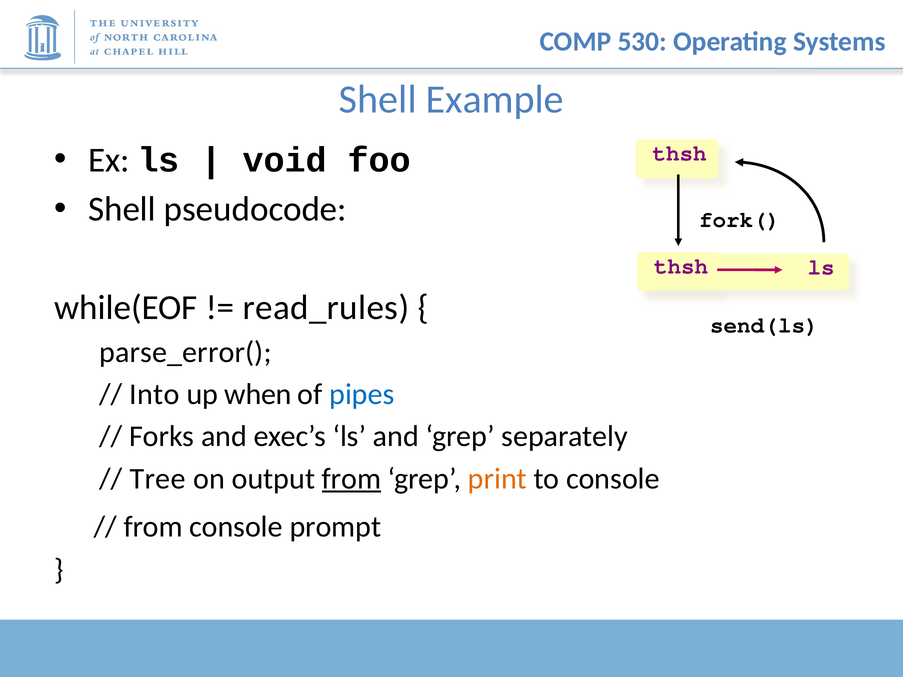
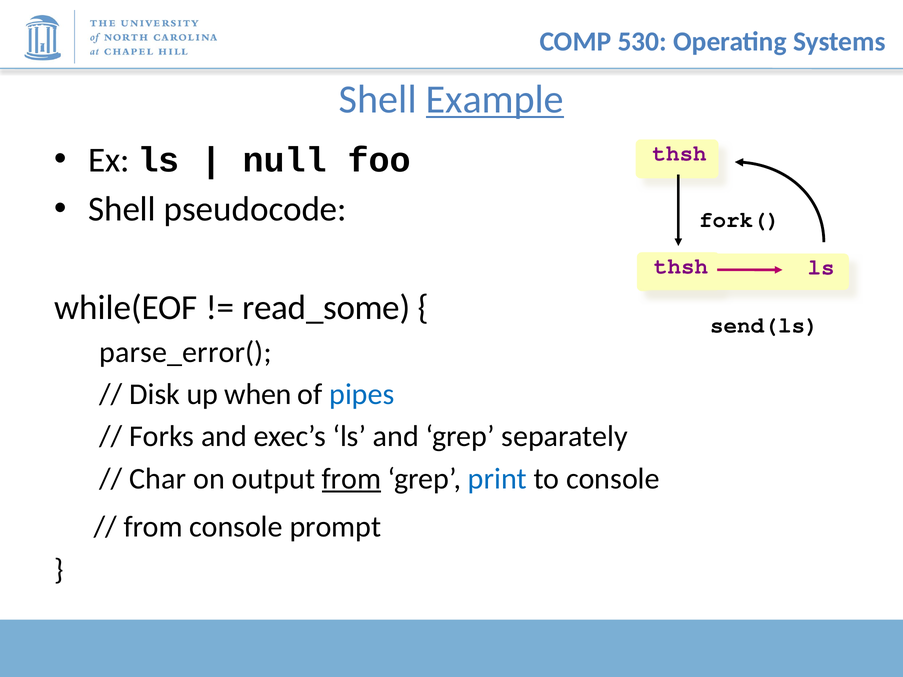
Example underline: none -> present
void: void -> null
read_rules: read_rules -> read_some
Into: Into -> Disk
Tree: Tree -> Char
print colour: orange -> blue
